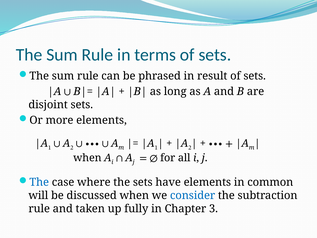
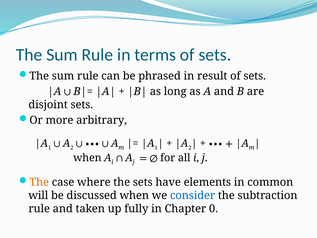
more elements: elements -> arbitrary
The at (39, 182) colour: blue -> orange
3: 3 -> 0
